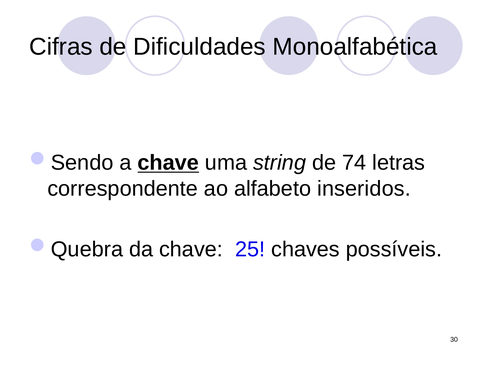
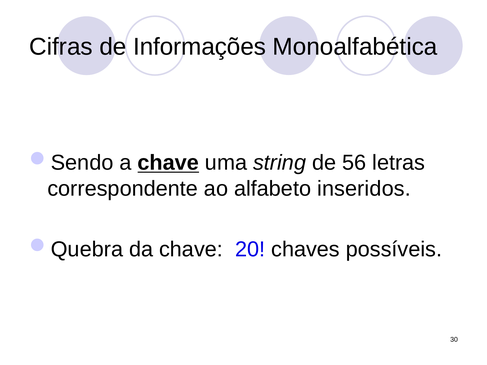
Dificuldades: Dificuldades -> Informações
74: 74 -> 56
25: 25 -> 20
